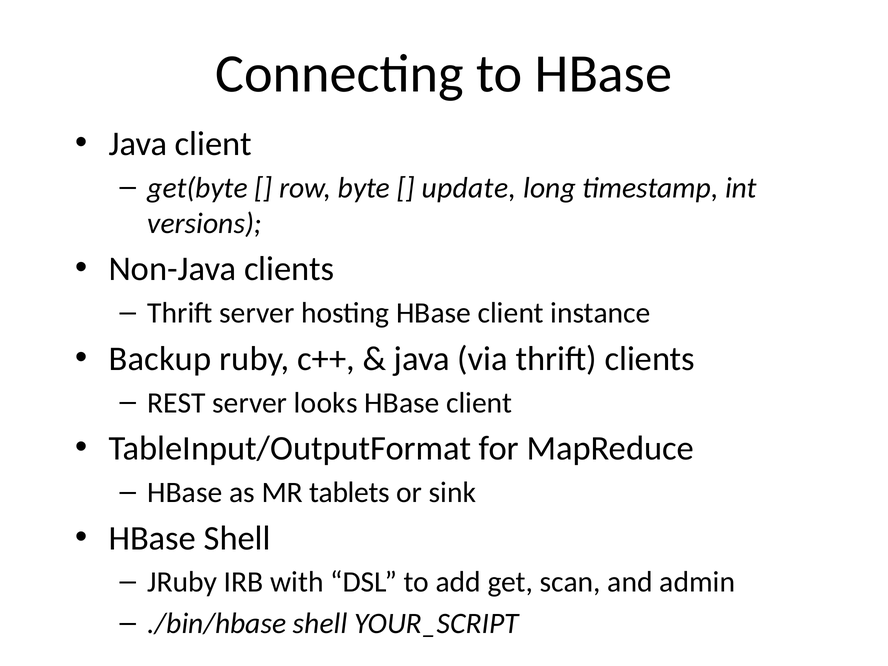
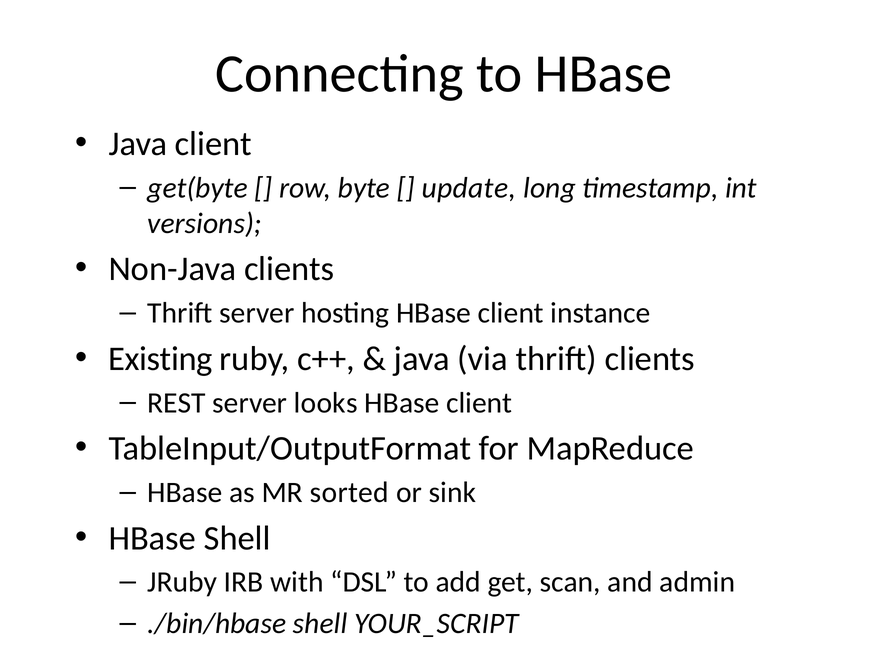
Backup: Backup -> Existing
tablets: tablets -> sorted
